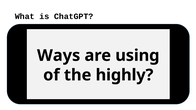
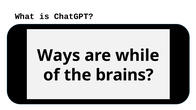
using: using -> while
highly: highly -> brains
